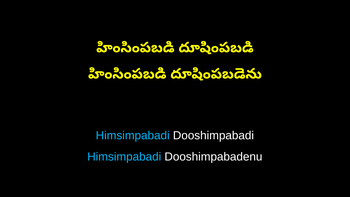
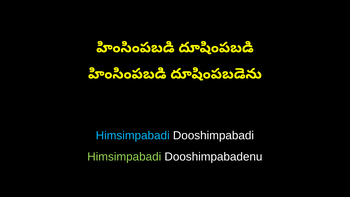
Himsimpabadi at (124, 157) colour: light blue -> light green
